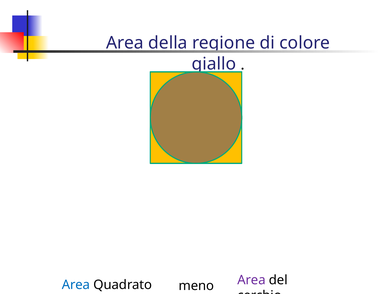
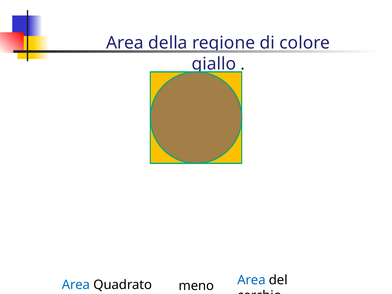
Area at (251, 280) colour: purple -> blue
